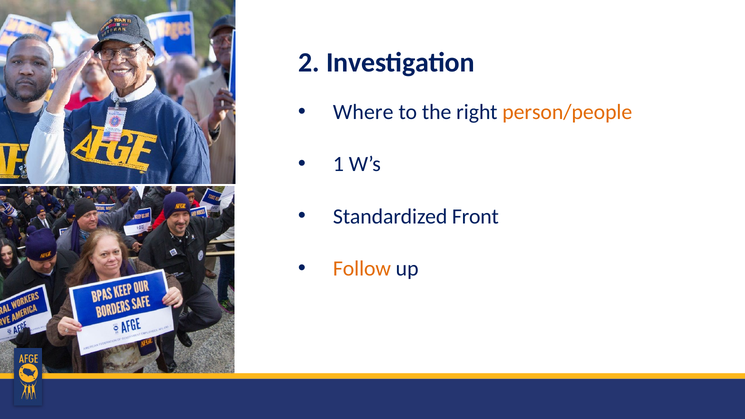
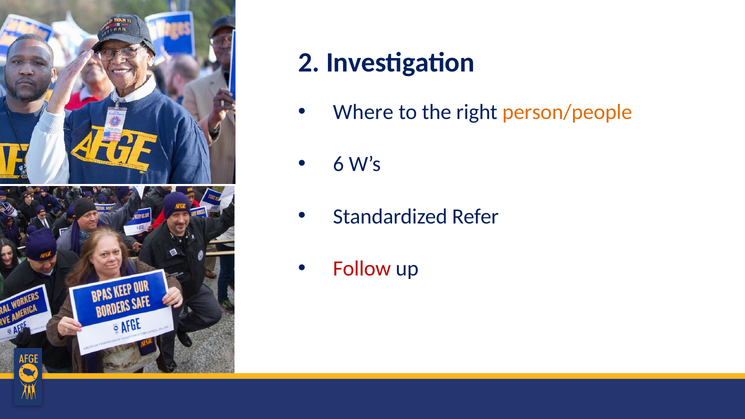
1: 1 -> 6
Front: Front -> Refer
Follow colour: orange -> red
